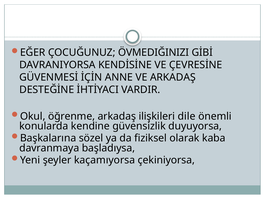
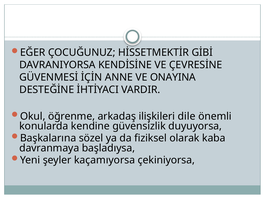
ÖVMEDIĞINIZI: ÖVMEDIĞINIZI -> HİSSETMEKTİR
VE ARKADAŞ: ARKADAŞ -> ONAYINA
